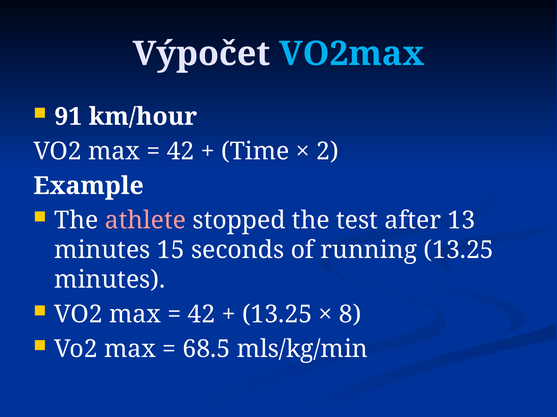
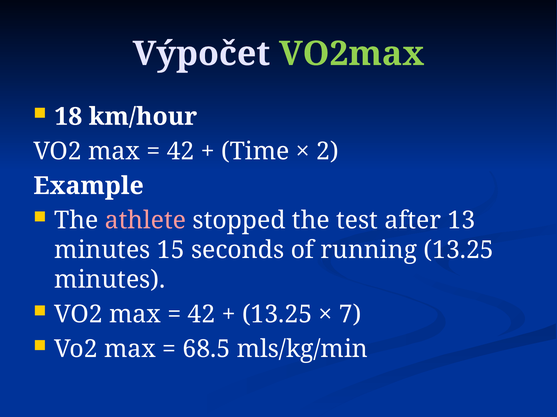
VO2max colour: light blue -> light green
91: 91 -> 18
8: 8 -> 7
